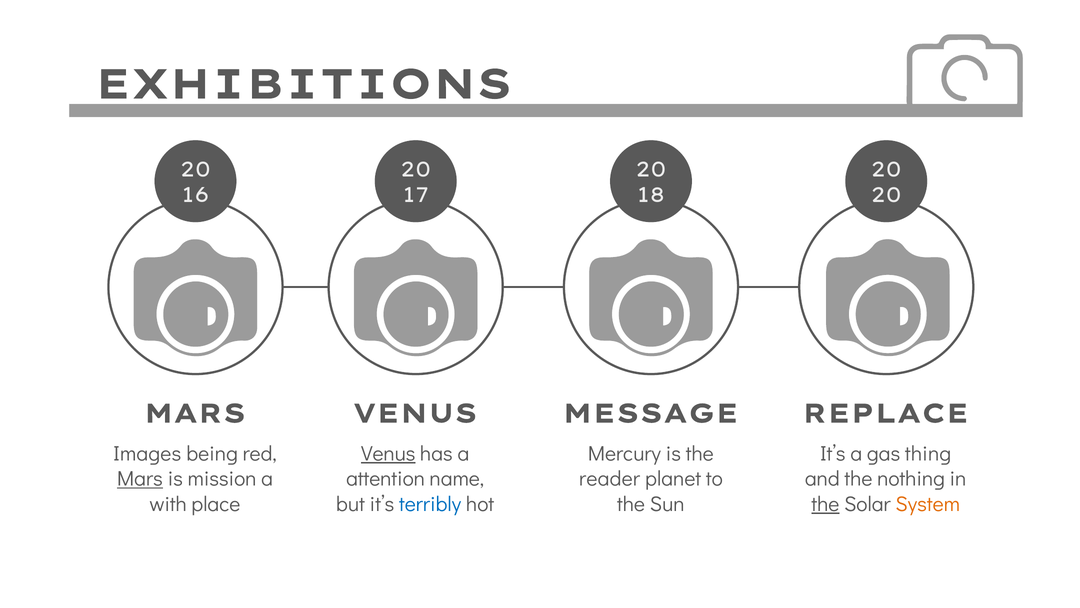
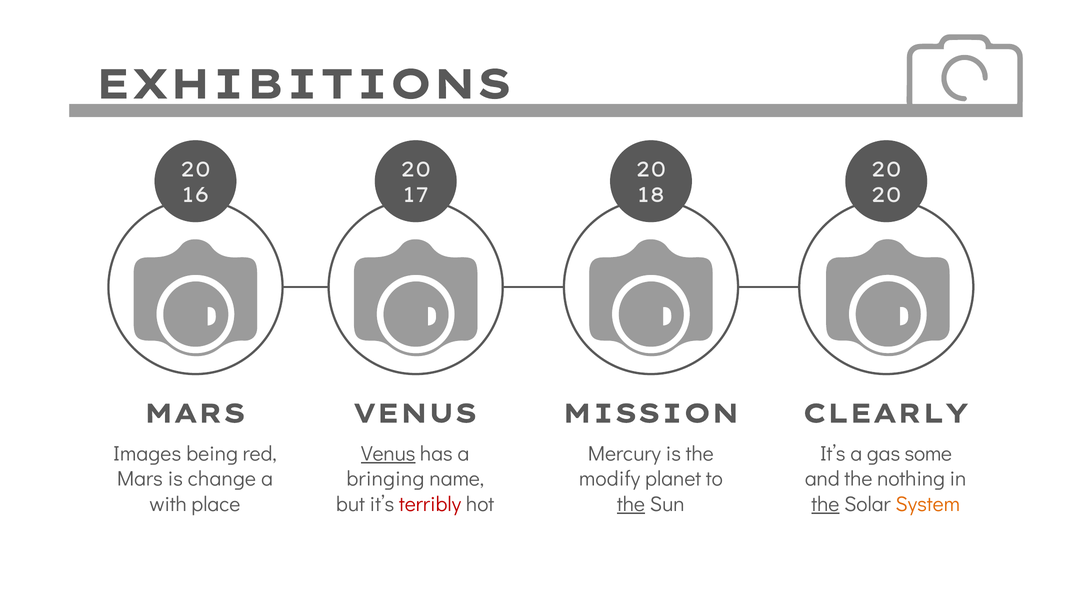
MESSAGE: MESSAGE -> MISSION
REPLACE: REPLACE -> CLEARLY
thing: thing -> some
Mars at (140, 479) underline: present -> none
mission: mission -> change
attention: attention -> bringing
reader: reader -> modify
terribly colour: blue -> red
the at (631, 504) underline: none -> present
